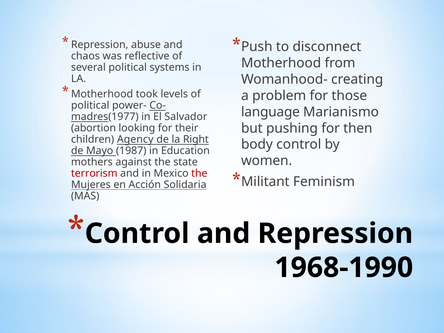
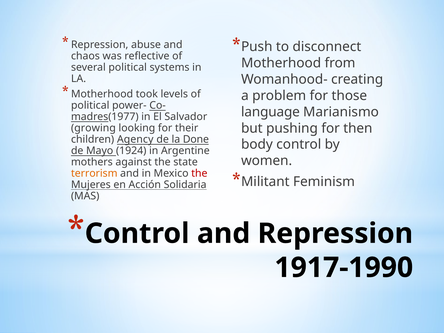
abortion: abortion -> growing
Right: Right -> Done
1987: 1987 -> 1924
Education: Education -> Argentine
terrorism colour: red -> orange
1968-1990: 1968-1990 -> 1917-1990
